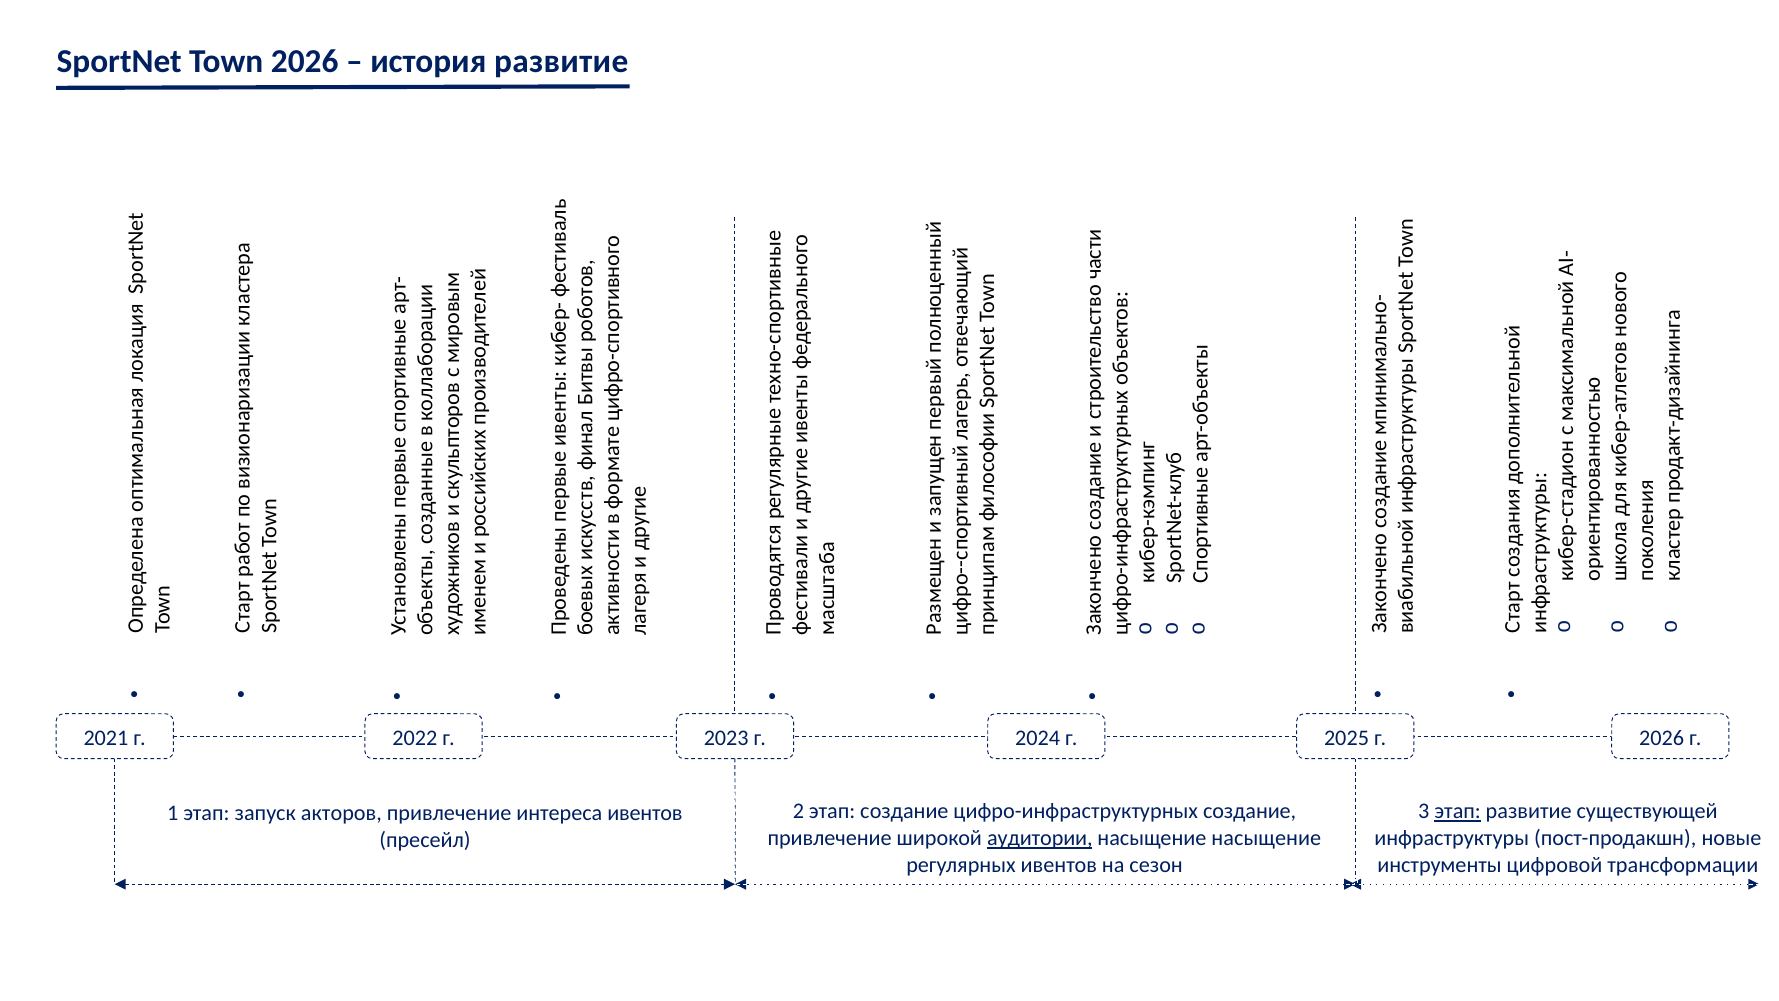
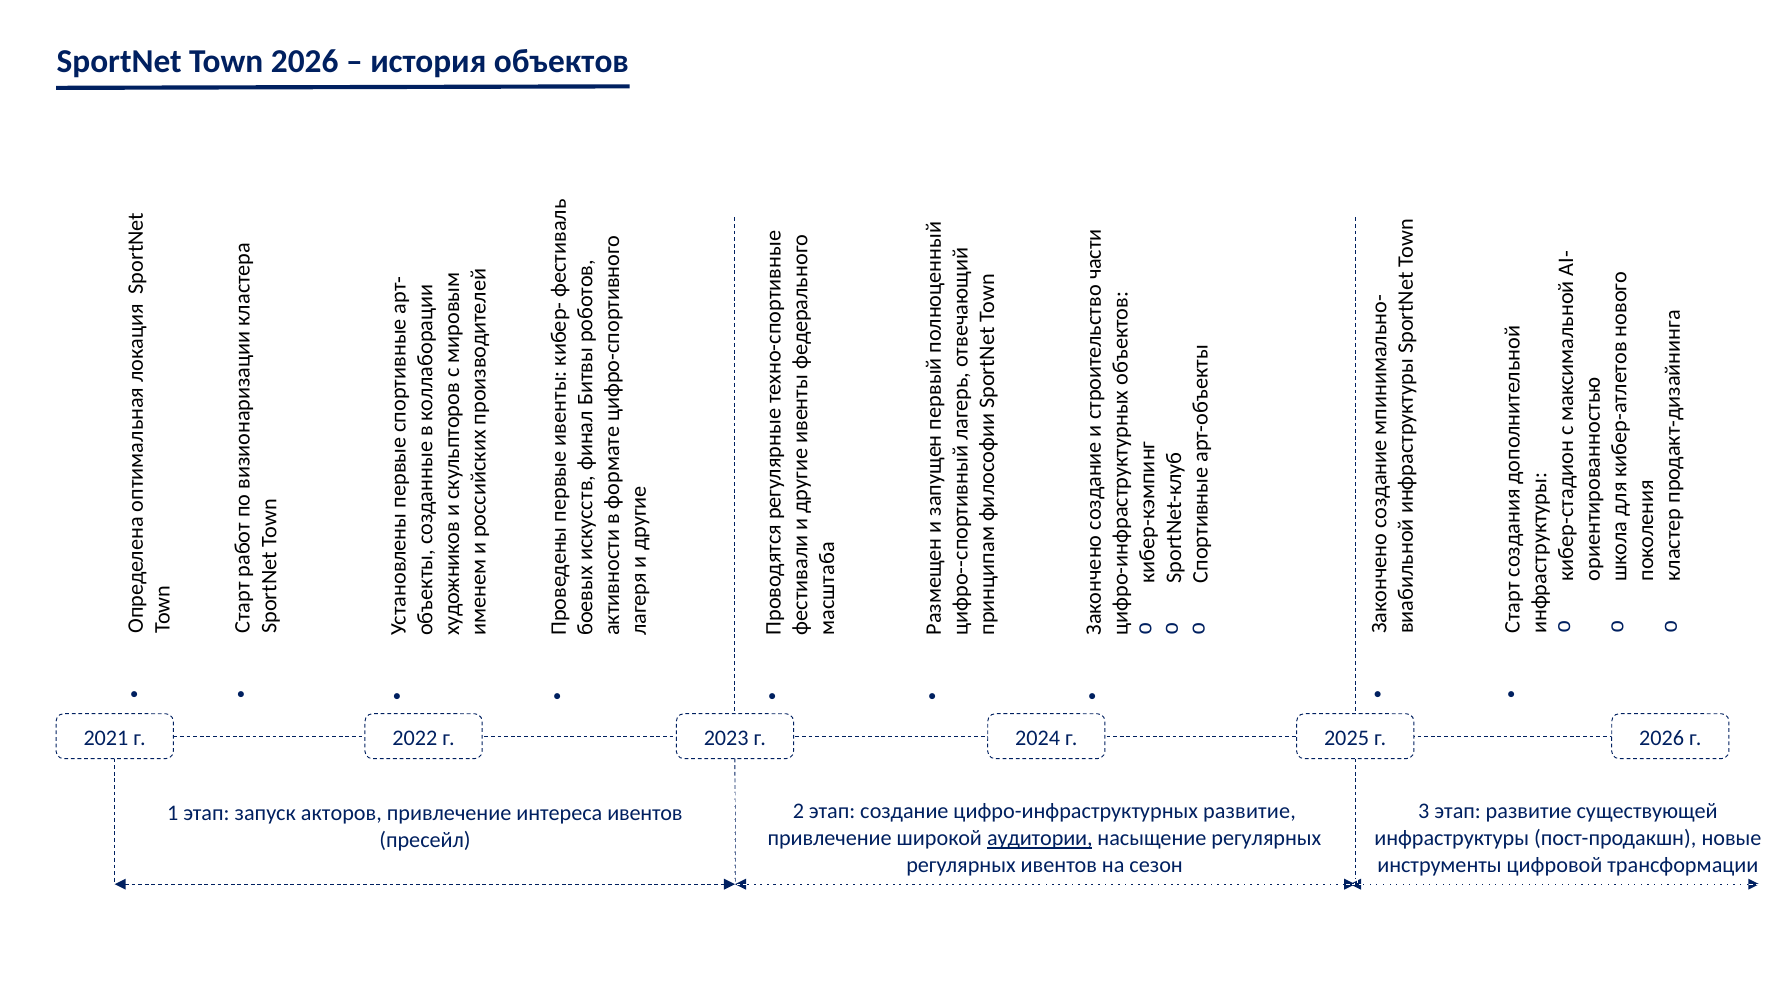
история развитие: развитие -> объектов
цифро-инфраструктурных создание: создание -> развитие
этап at (1458, 811) underline: present -> none
насыщение насыщение: насыщение -> регулярных
